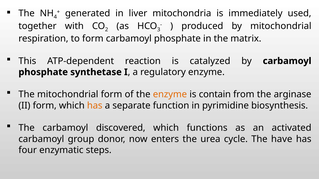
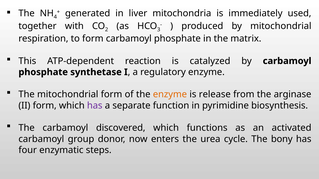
contain: contain -> release
has at (95, 106) colour: orange -> purple
have: have -> bony
